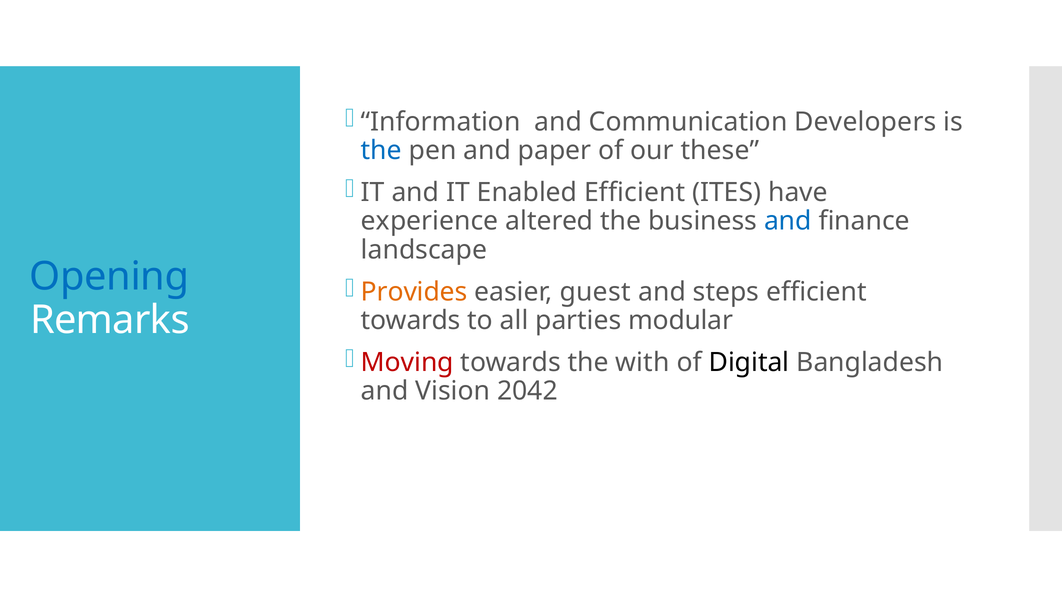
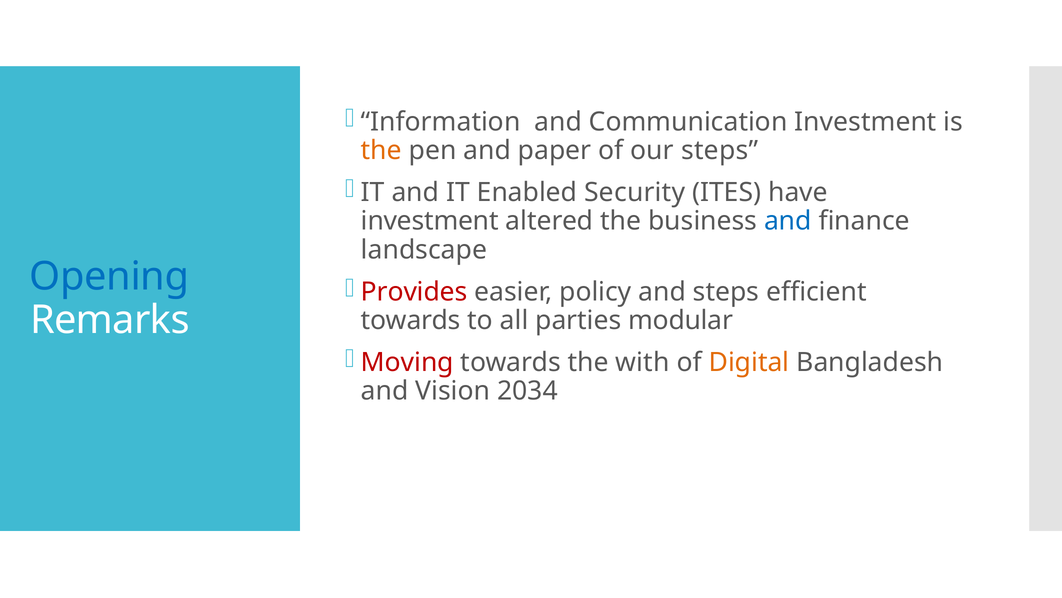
Communication Developers: Developers -> Investment
the at (381, 150) colour: blue -> orange
our these: these -> steps
Enabled Efficient: Efficient -> Security
experience at (430, 221): experience -> investment
Provides colour: orange -> red
guest: guest -> policy
Digital colour: black -> orange
2042: 2042 -> 2034
